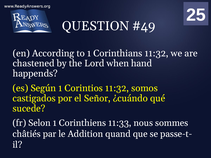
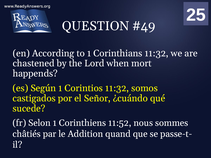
hand: hand -> mort
11:33: 11:33 -> 11:52
